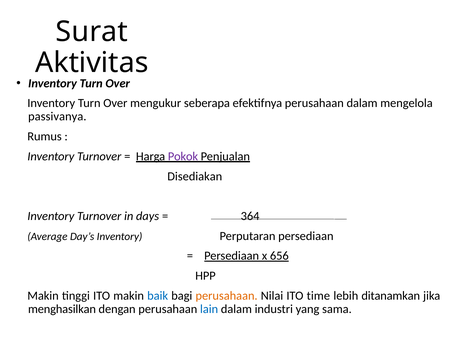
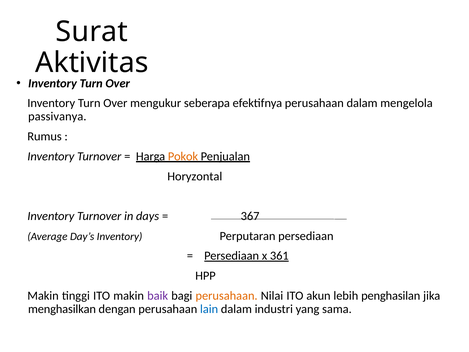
Pokok colour: purple -> orange
Disediakan: Disediakan -> Horyzontal
364: 364 -> 367
656: 656 -> 361
baik colour: blue -> purple
time: time -> akun
ditanamkan: ditanamkan -> penghasilan
